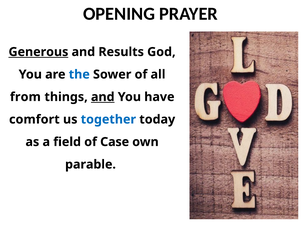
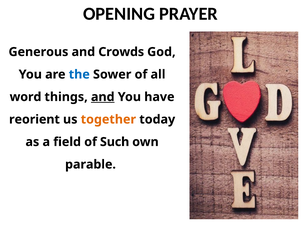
Generous underline: present -> none
Results: Results -> Crowds
from: from -> word
comfort: comfort -> reorient
together colour: blue -> orange
Case: Case -> Such
